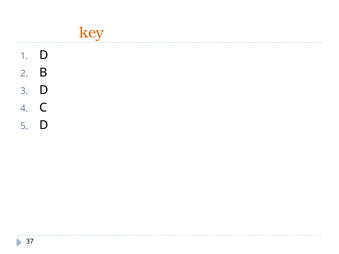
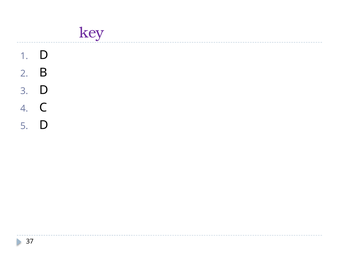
key colour: orange -> purple
